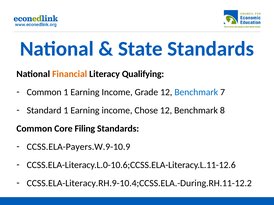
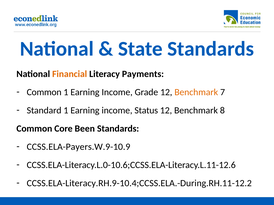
Qualifying: Qualifying -> Payments
Benchmark at (196, 92) colour: blue -> orange
Chose: Chose -> Status
Filing: Filing -> Been
